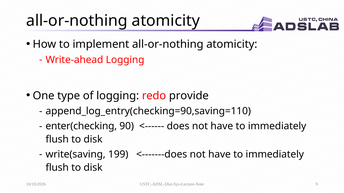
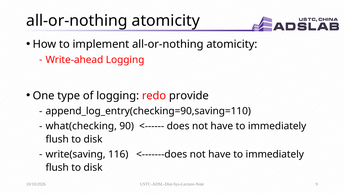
enter(checking: enter(checking -> what(checking
199: 199 -> 116
